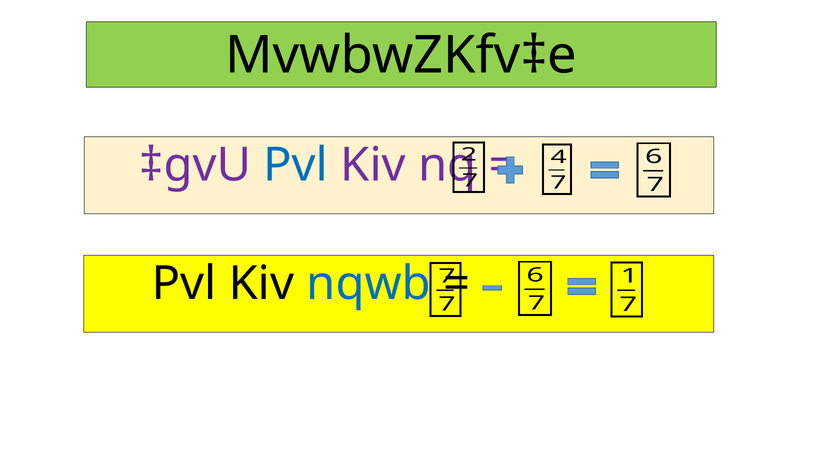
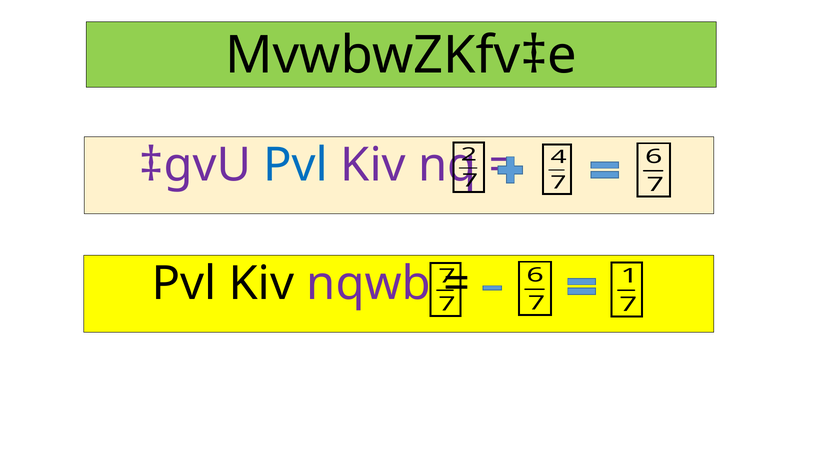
nqwb colour: blue -> purple
